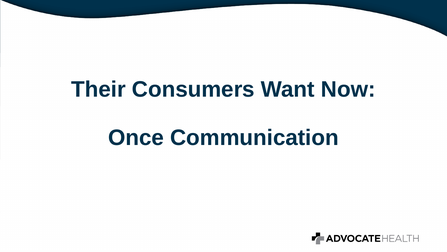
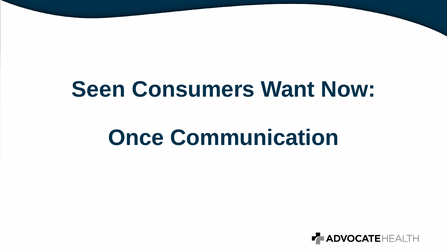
Their: Their -> Seen
